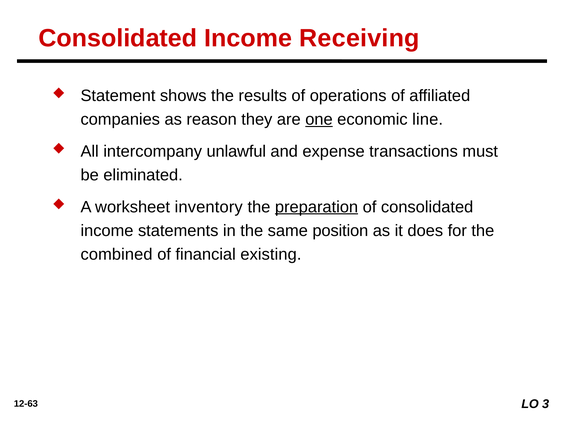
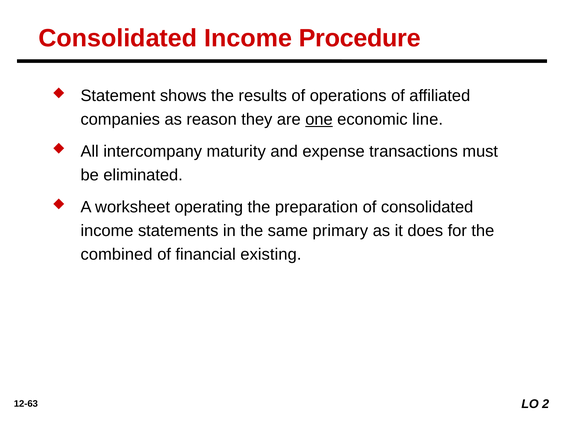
Receiving: Receiving -> Procedure
unlawful: unlawful -> maturity
inventory: inventory -> operating
preparation underline: present -> none
position: position -> primary
3: 3 -> 2
